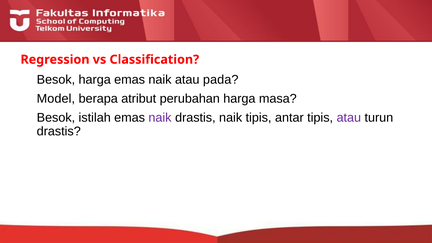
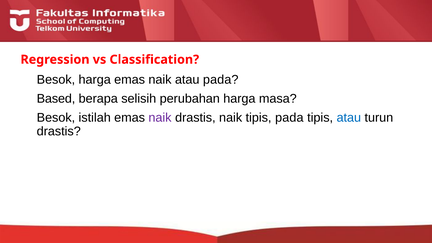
Model: Model -> Based
atribut: atribut -> selisih
tipis antar: antar -> pada
atau at (349, 118) colour: purple -> blue
